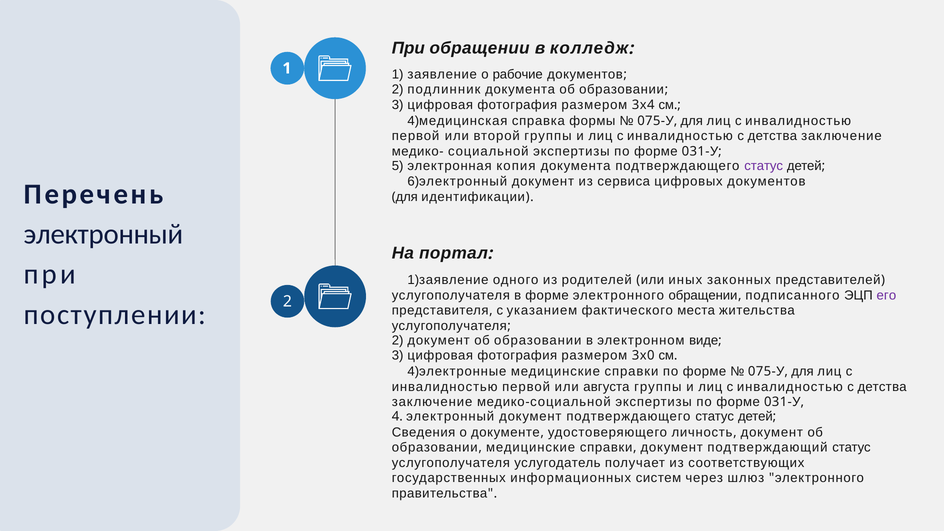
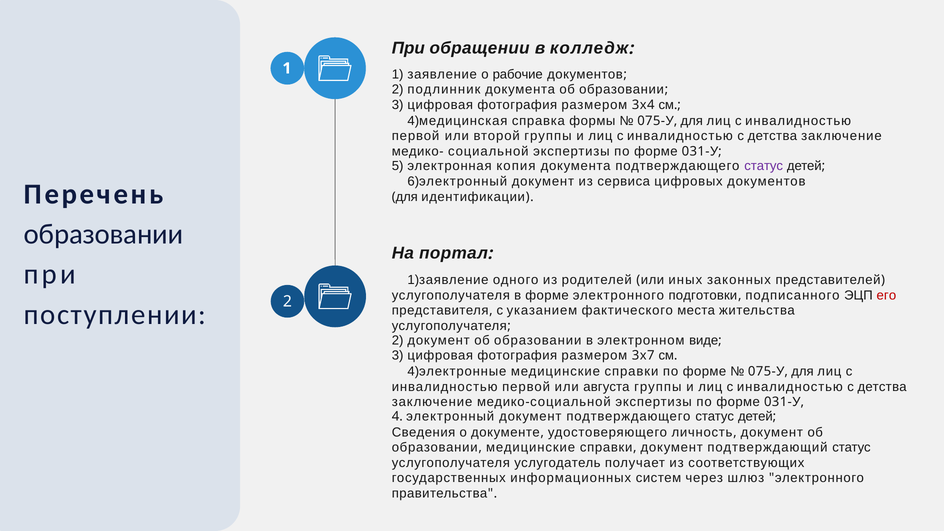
электронный at (104, 234): электронный -> образовании
электронного обращении: обращении -> подготовки
его colour: purple -> red
0: 0 -> 7
